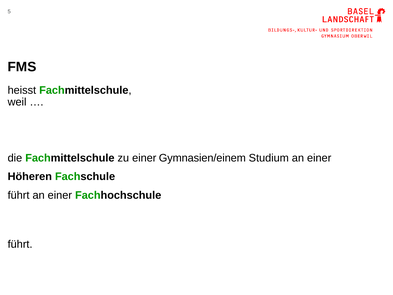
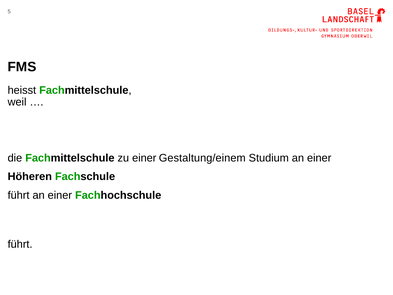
Gymnasien/einem: Gymnasien/einem -> Gestaltung/einem
